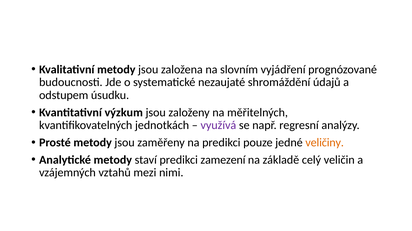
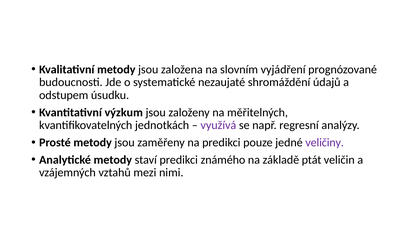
veličiny colour: orange -> purple
zamezení: zamezení -> známého
celý: celý -> ptát
